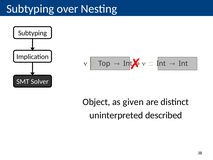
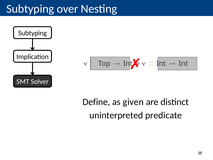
Object: Object -> Define
described: described -> predicate
